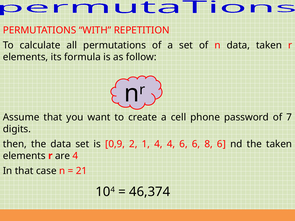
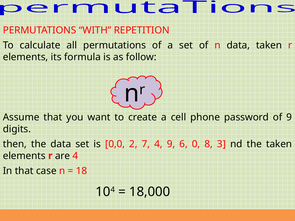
of 7: 7 -> 9
0,9: 0,9 -> 0,0
1: 1 -> 7
4 4: 4 -> 9
6 6: 6 -> 0
8 6: 6 -> 3
21: 21 -> 18
46,374: 46,374 -> 18,000
